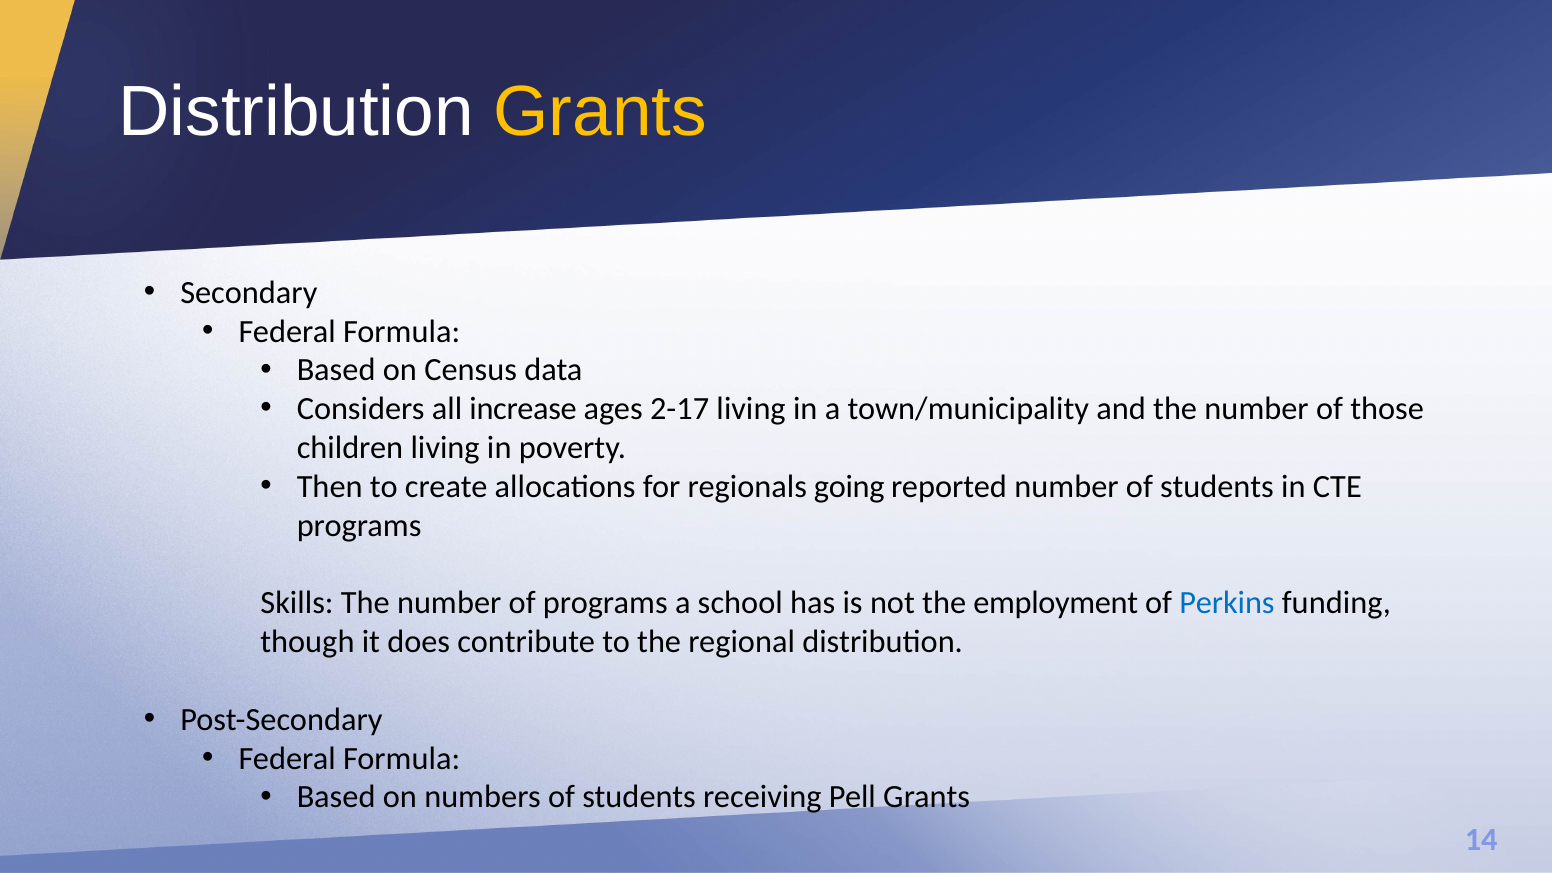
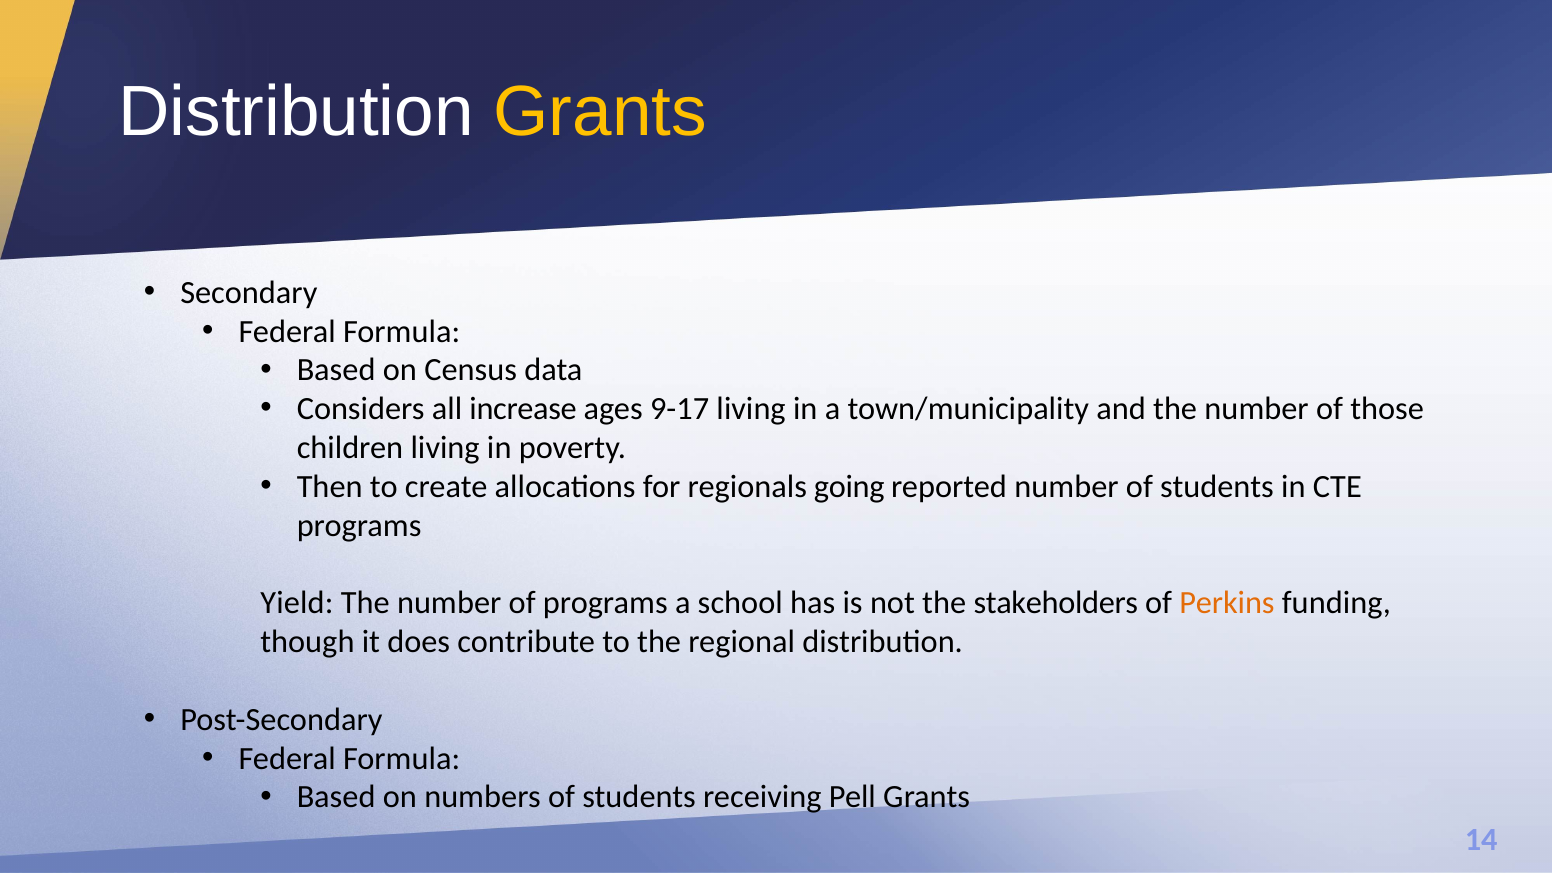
2-17: 2-17 -> 9-17
Skills: Skills -> Yield
employment: employment -> stakeholders
Perkins colour: blue -> orange
